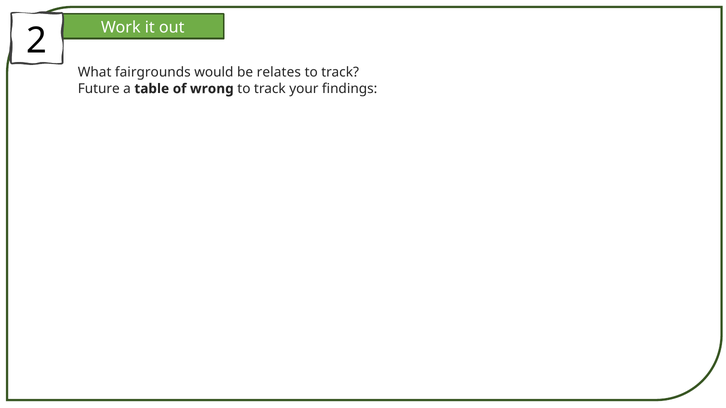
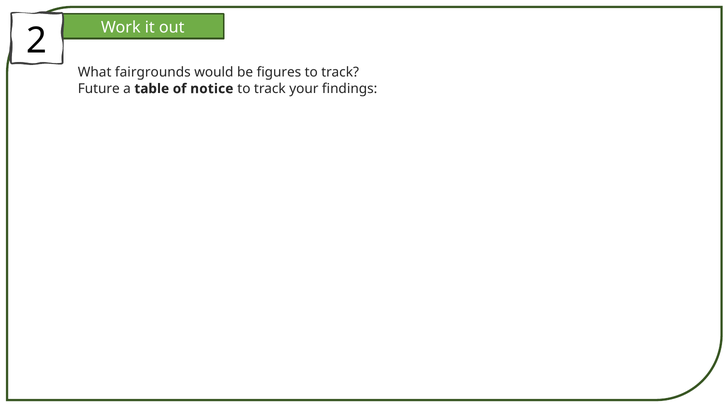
relates: relates -> figures
wrong: wrong -> notice
